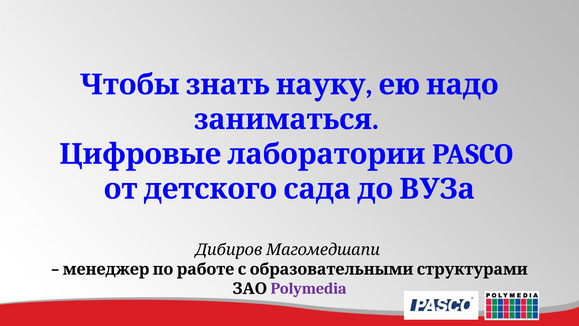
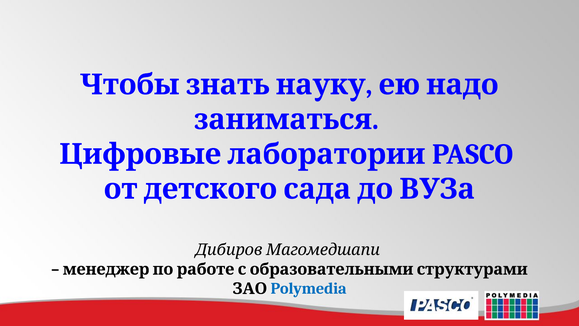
Polymedia colour: purple -> blue
